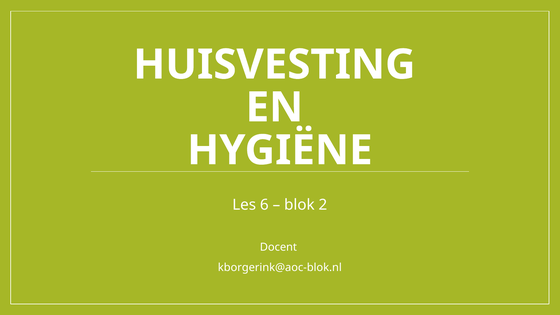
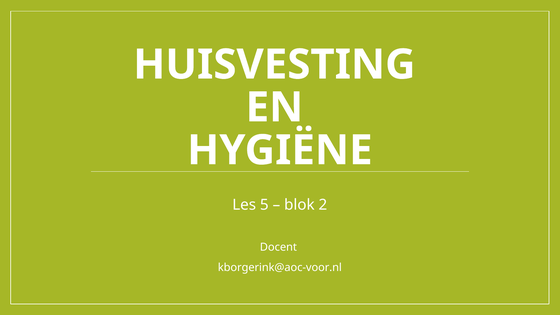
6: 6 -> 5
kborgerink@aoc-blok.nl: kborgerink@aoc-blok.nl -> kborgerink@aoc-voor.nl
